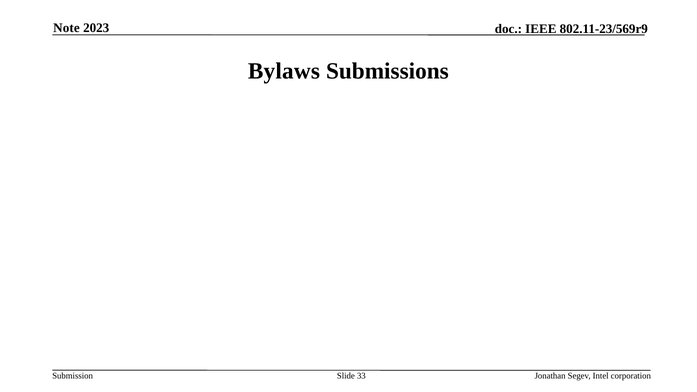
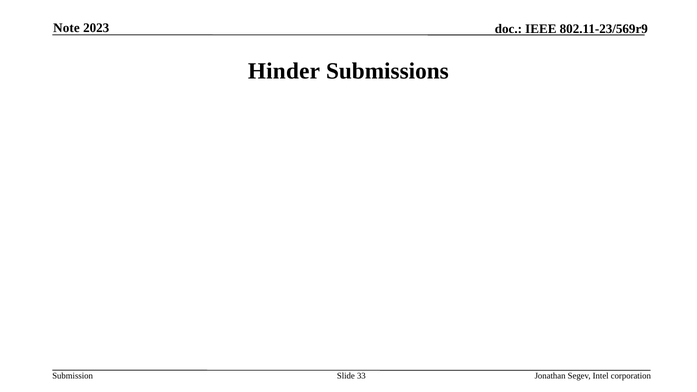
Bylaws: Bylaws -> Hinder
